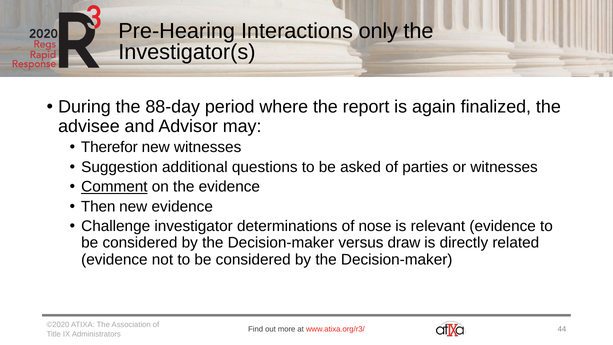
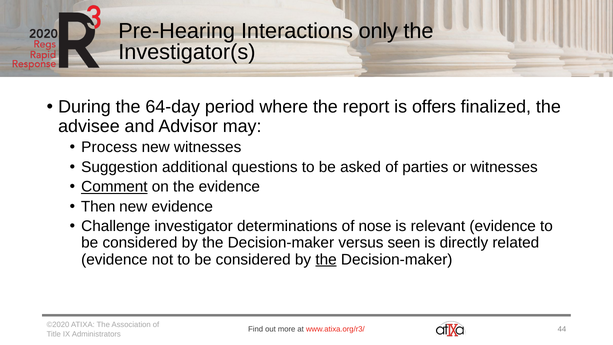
88-day: 88-day -> 64-day
again: again -> offers
Therefor: Therefor -> Process
draw: draw -> seen
the at (326, 259) underline: none -> present
